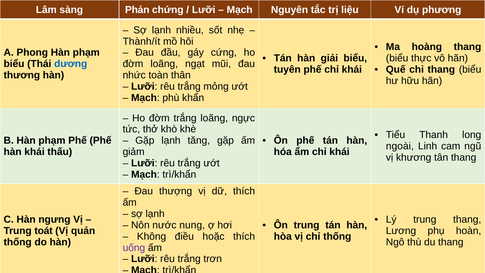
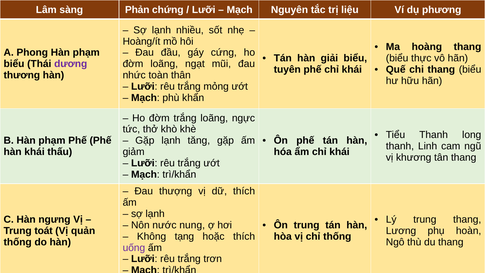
Thành/ít: Thành/ít -> Hoàng/ít
dương colour: blue -> purple
ngoài at (400, 146): ngoài -> thanh
điều: điều -> tạng
